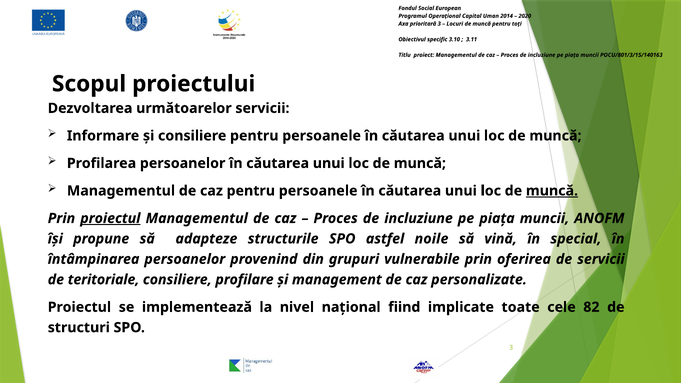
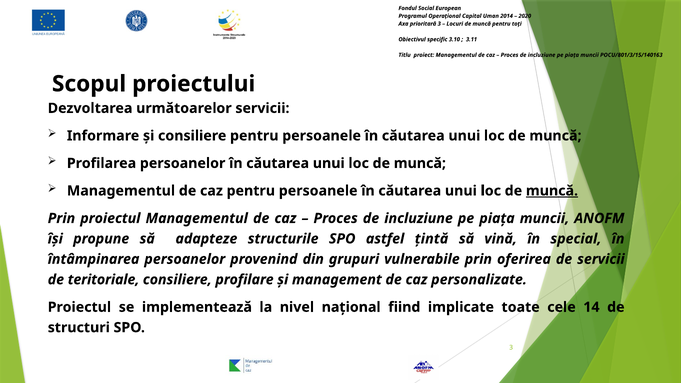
proiectul at (110, 218) underline: present -> none
noile: noile -> țintă
82: 82 -> 14
